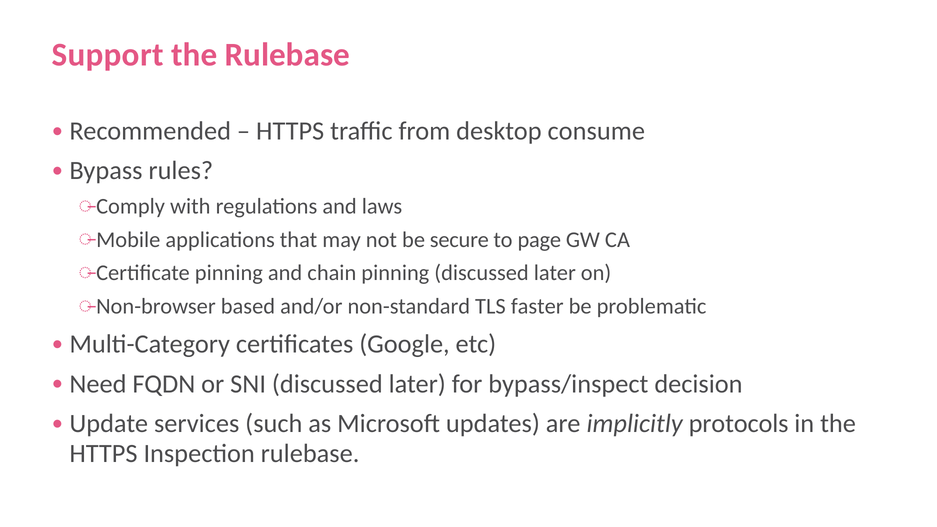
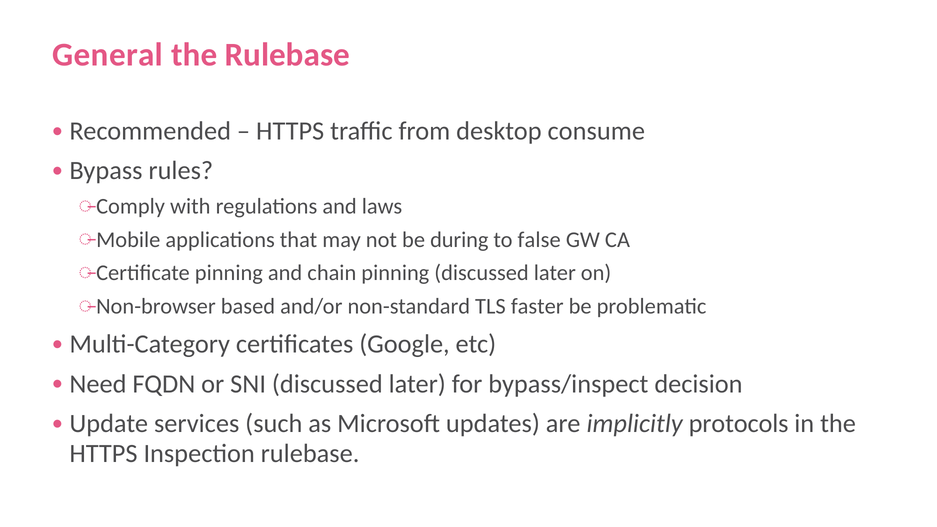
Support: Support -> General
secure: secure -> during
page: page -> false
